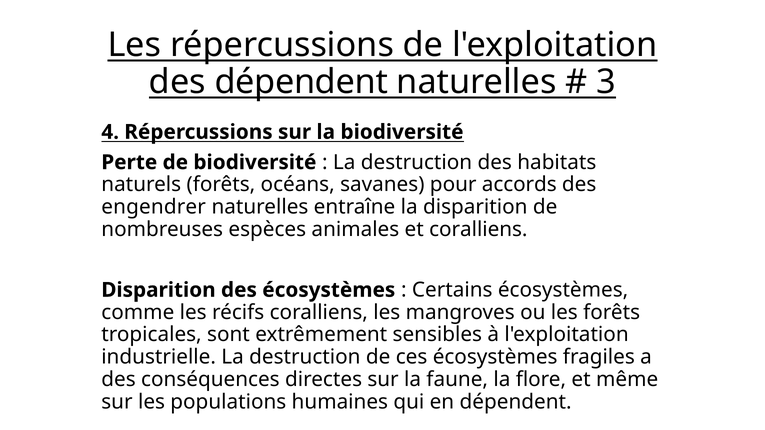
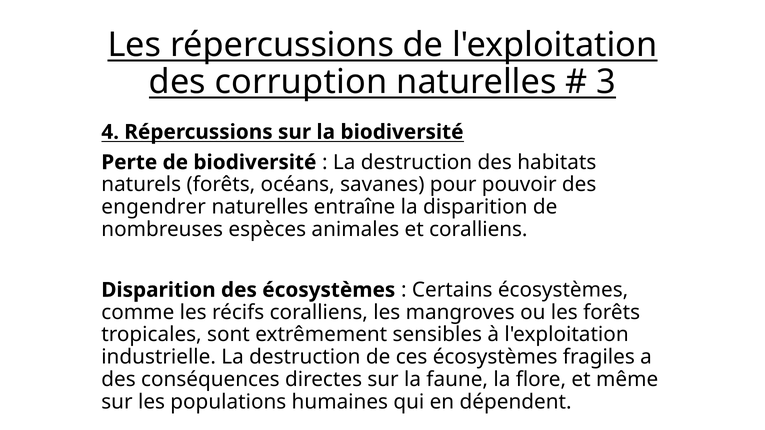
des dépendent: dépendent -> corruption
accords: accords -> pouvoir
